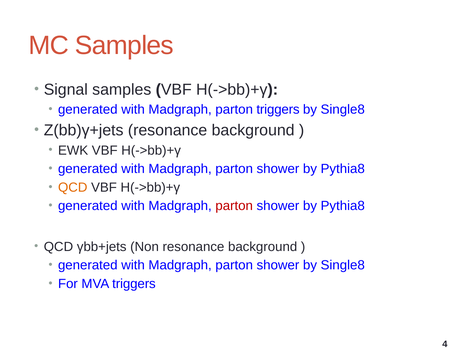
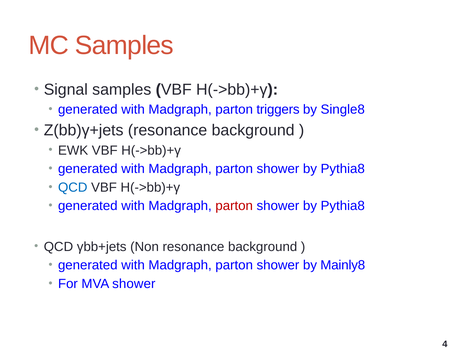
QCD at (73, 187) colour: orange -> blue
shower by Single8: Single8 -> Mainly8
MVA triggers: triggers -> shower
